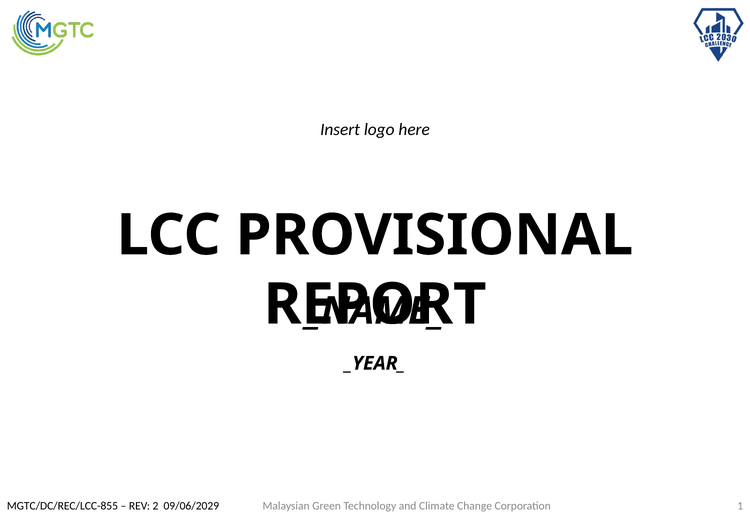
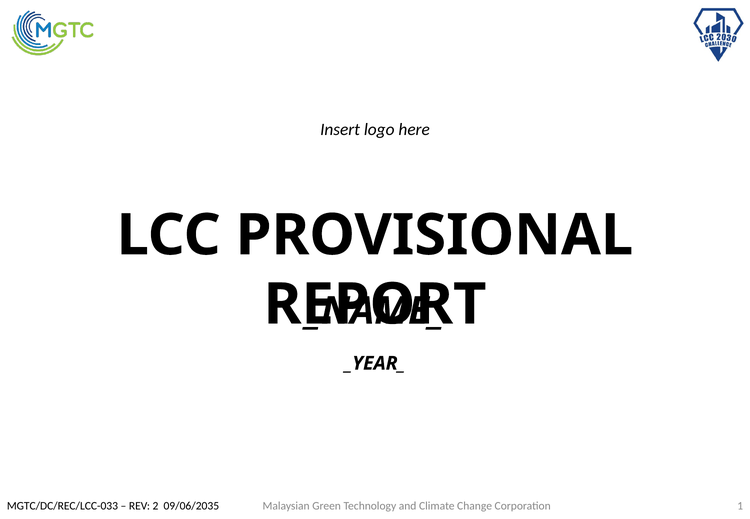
MGTC/DC/REC/LCC-855: MGTC/DC/REC/LCC-855 -> MGTC/DC/REC/LCC-033
09/06/2029: 09/06/2029 -> 09/06/2035
